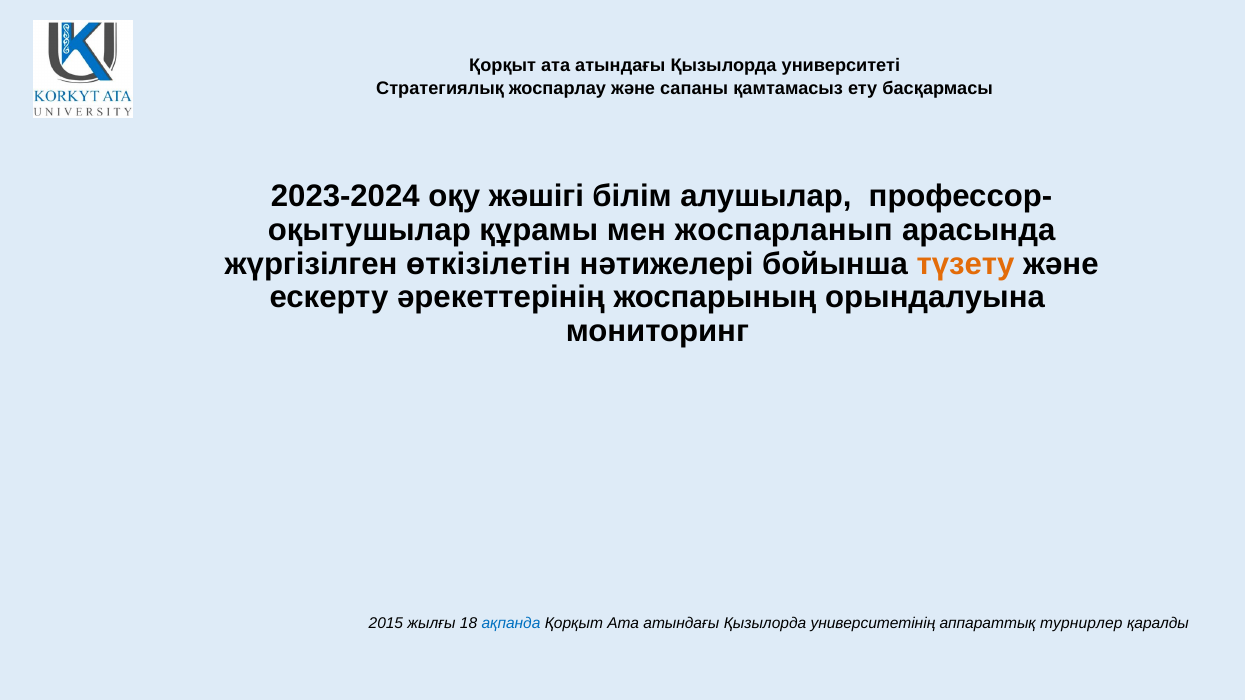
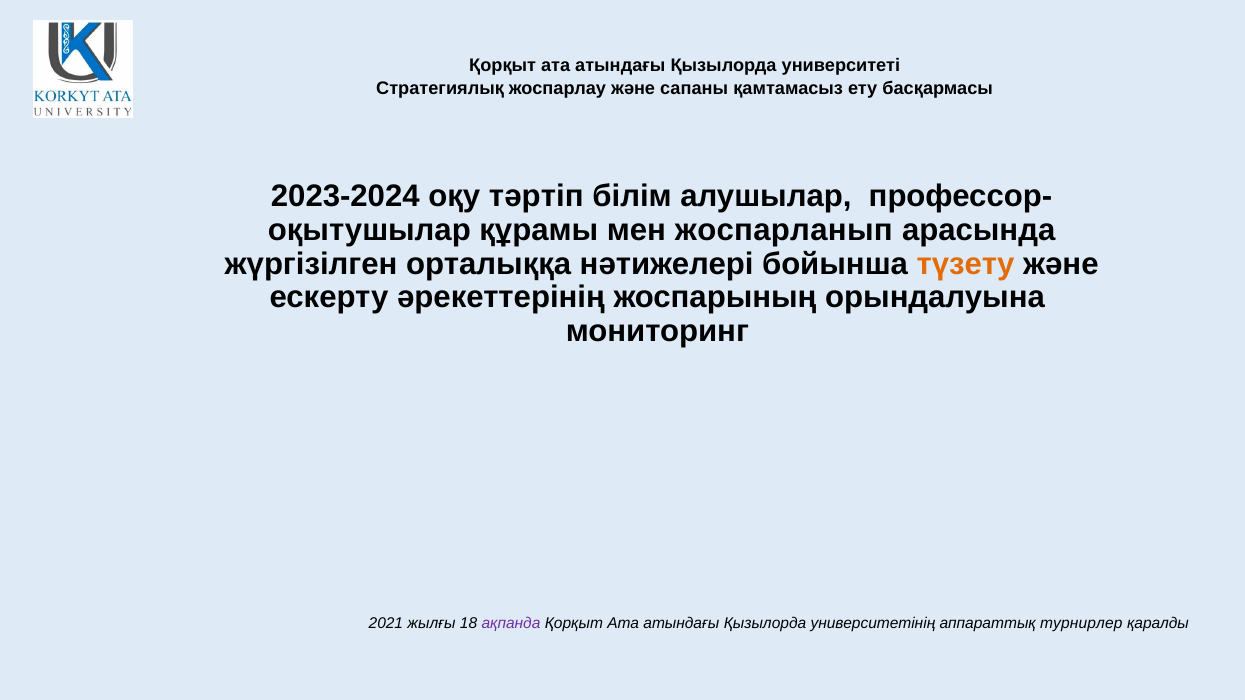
жәшігі: жәшігі -> тәртіп
өткізілетін: өткізілетін -> орталыққа
2015: 2015 -> 2021
ақпанда colour: blue -> purple
